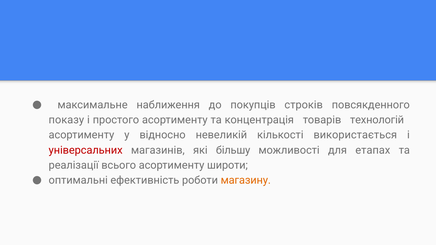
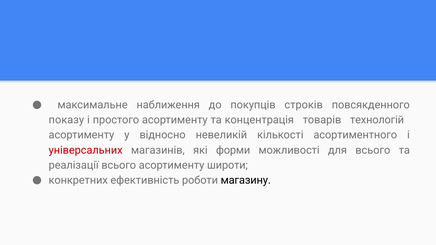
використається: використається -> асортиментного
більшу: більшу -> форми
для етапах: етапах -> всього
оптимальні: оптимальні -> конкретних
магазину colour: orange -> black
